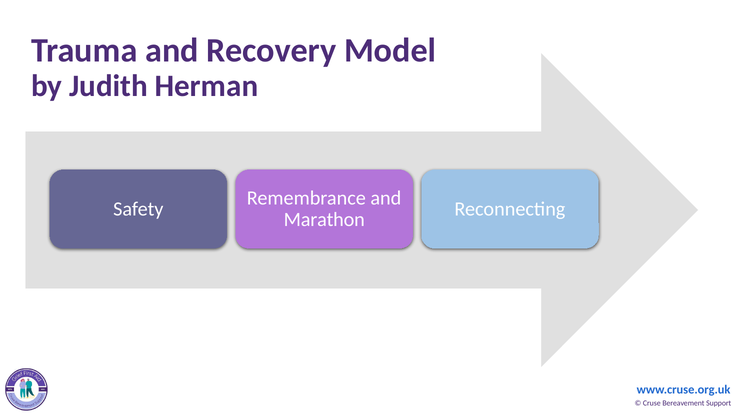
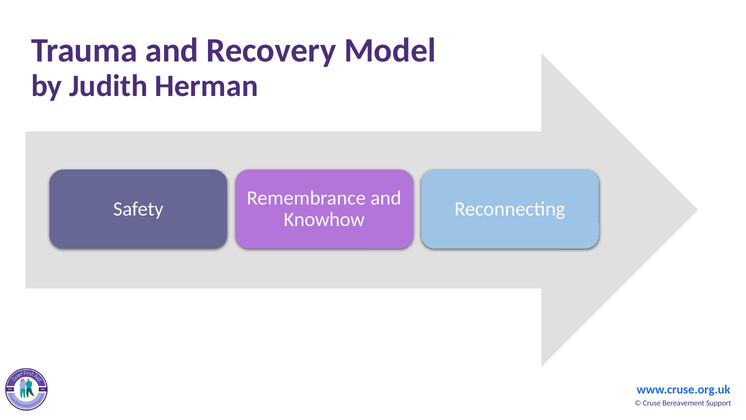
Marathon: Marathon -> Knowhow
